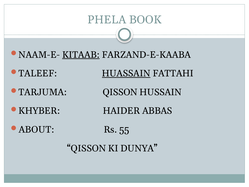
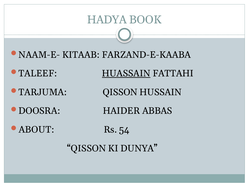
PHELA: PHELA -> HADYA
KITAAB underline: present -> none
KHYBER: KHYBER -> DOOSRA
55: 55 -> 54
